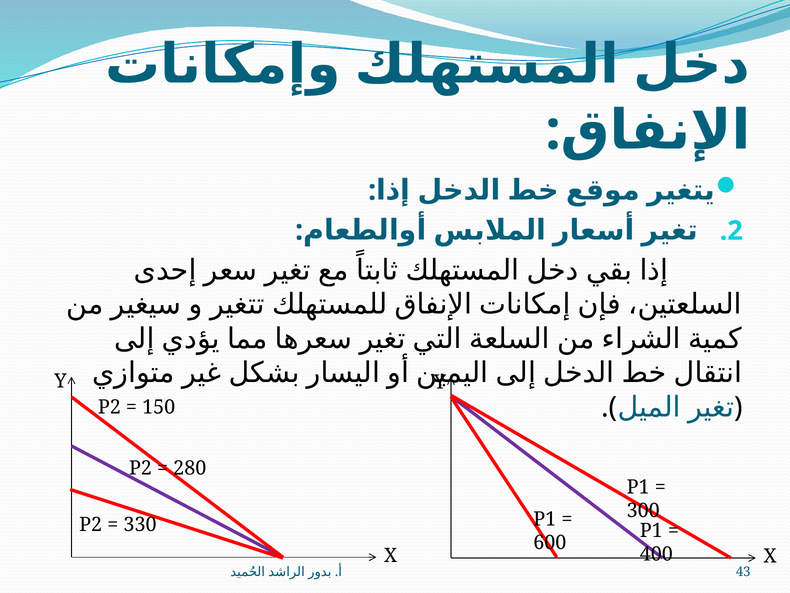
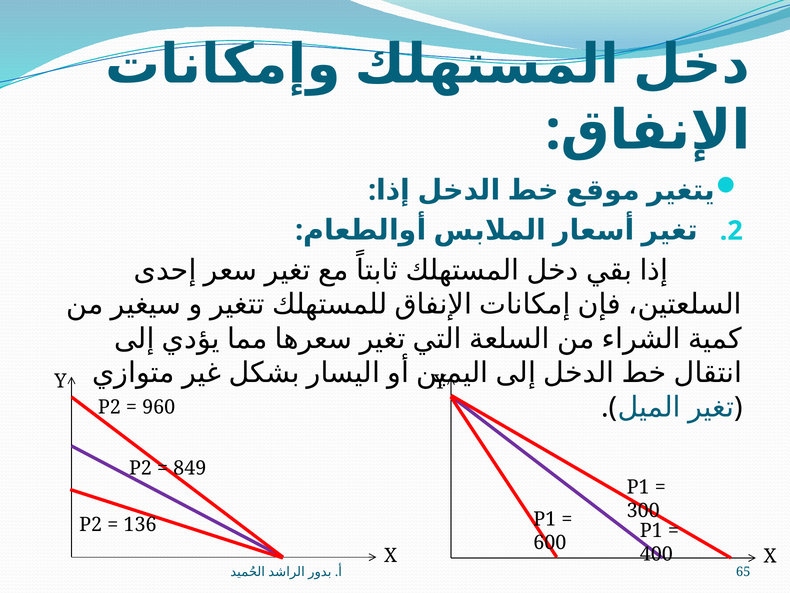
150: 150 -> 960
280: 280 -> 849
330: 330 -> 136
43: 43 -> 65
